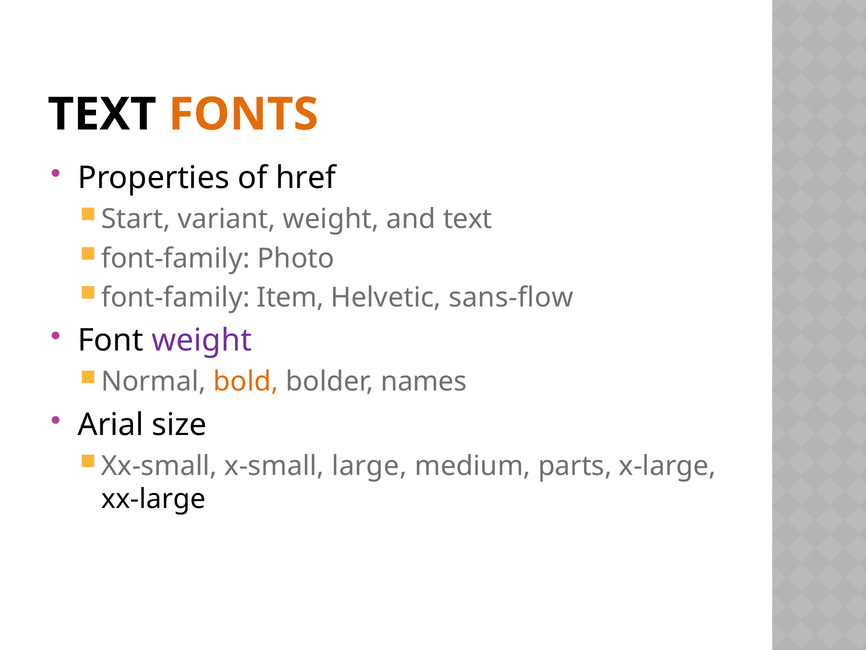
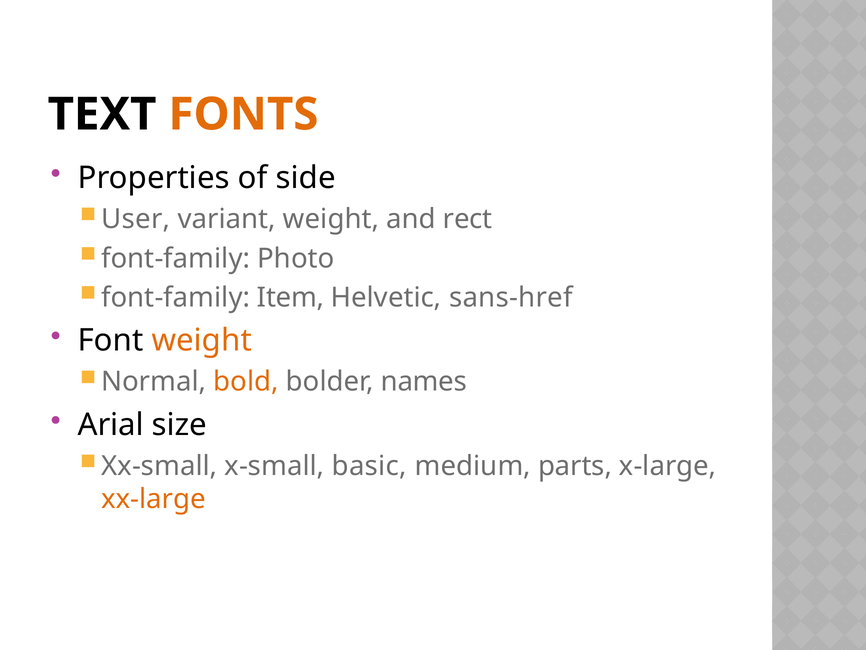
href: href -> side
Start: Start -> User
and text: text -> rect
sans-flow: sans-flow -> sans-href
weight at (202, 340) colour: purple -> orange
large: large -> basic
xx-large colour: black -> orange
